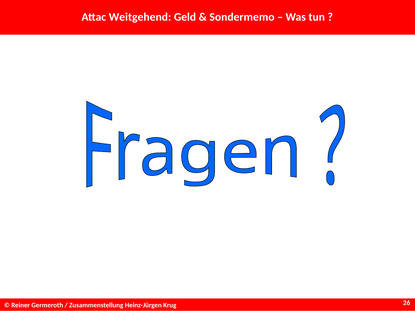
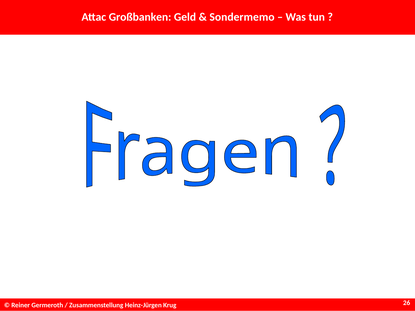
Weitgehend: Weitgehend -> Großbanken
